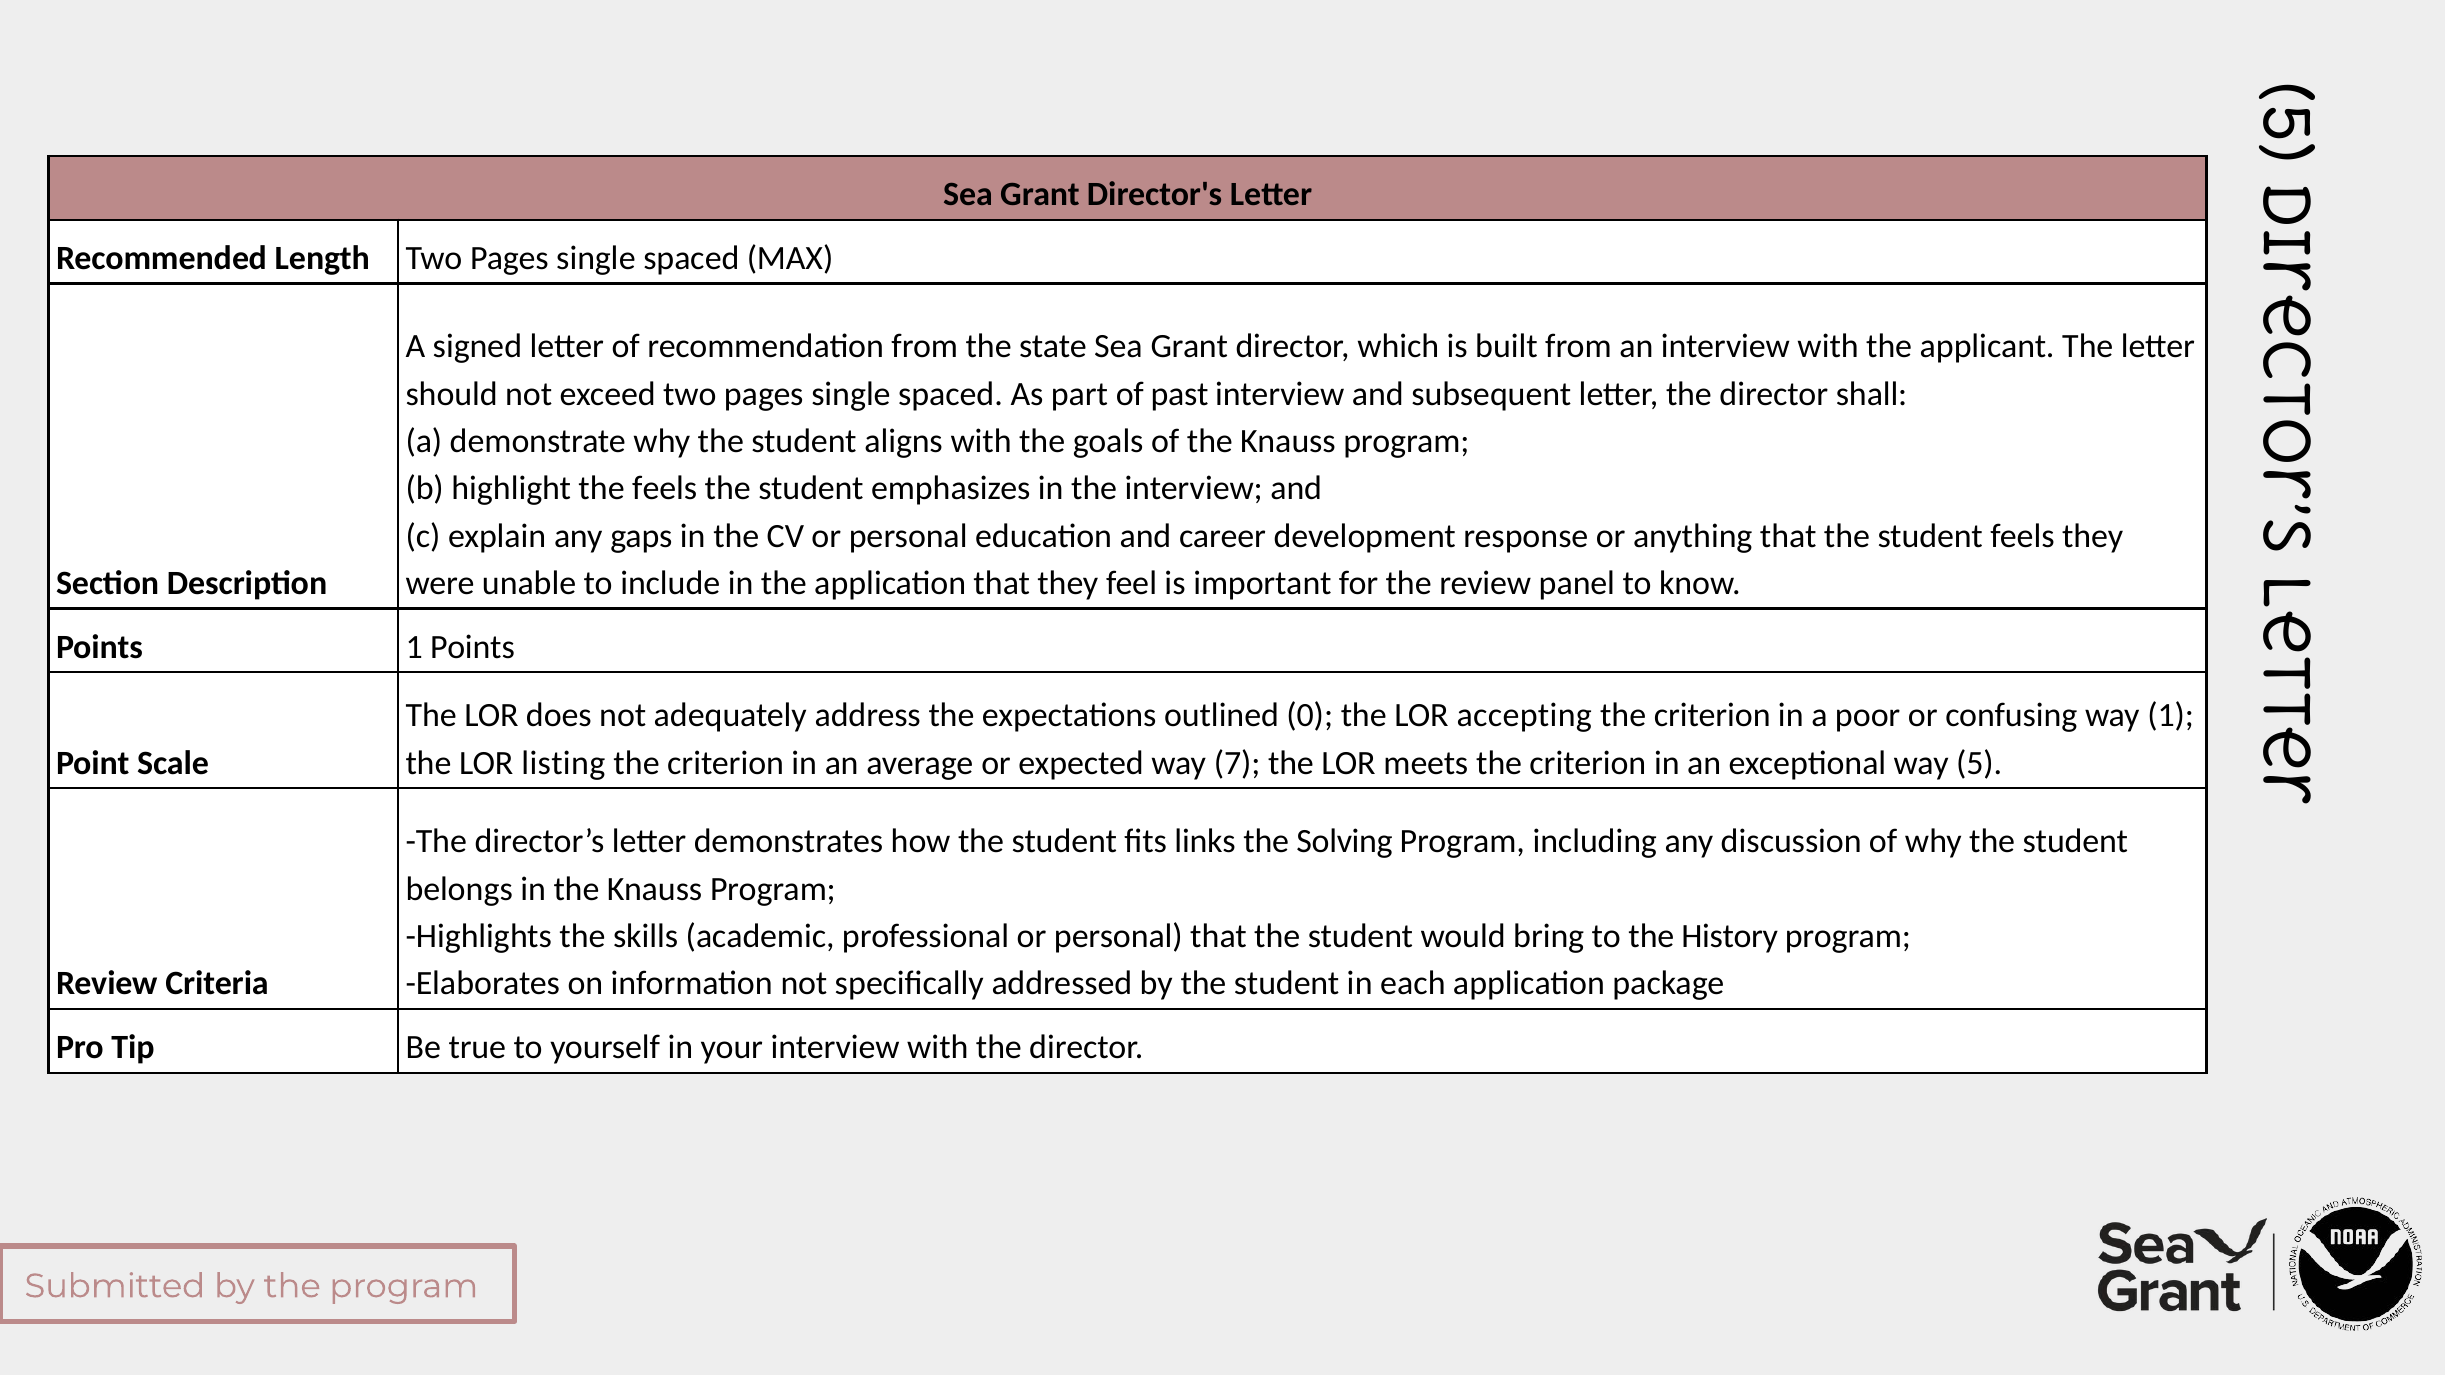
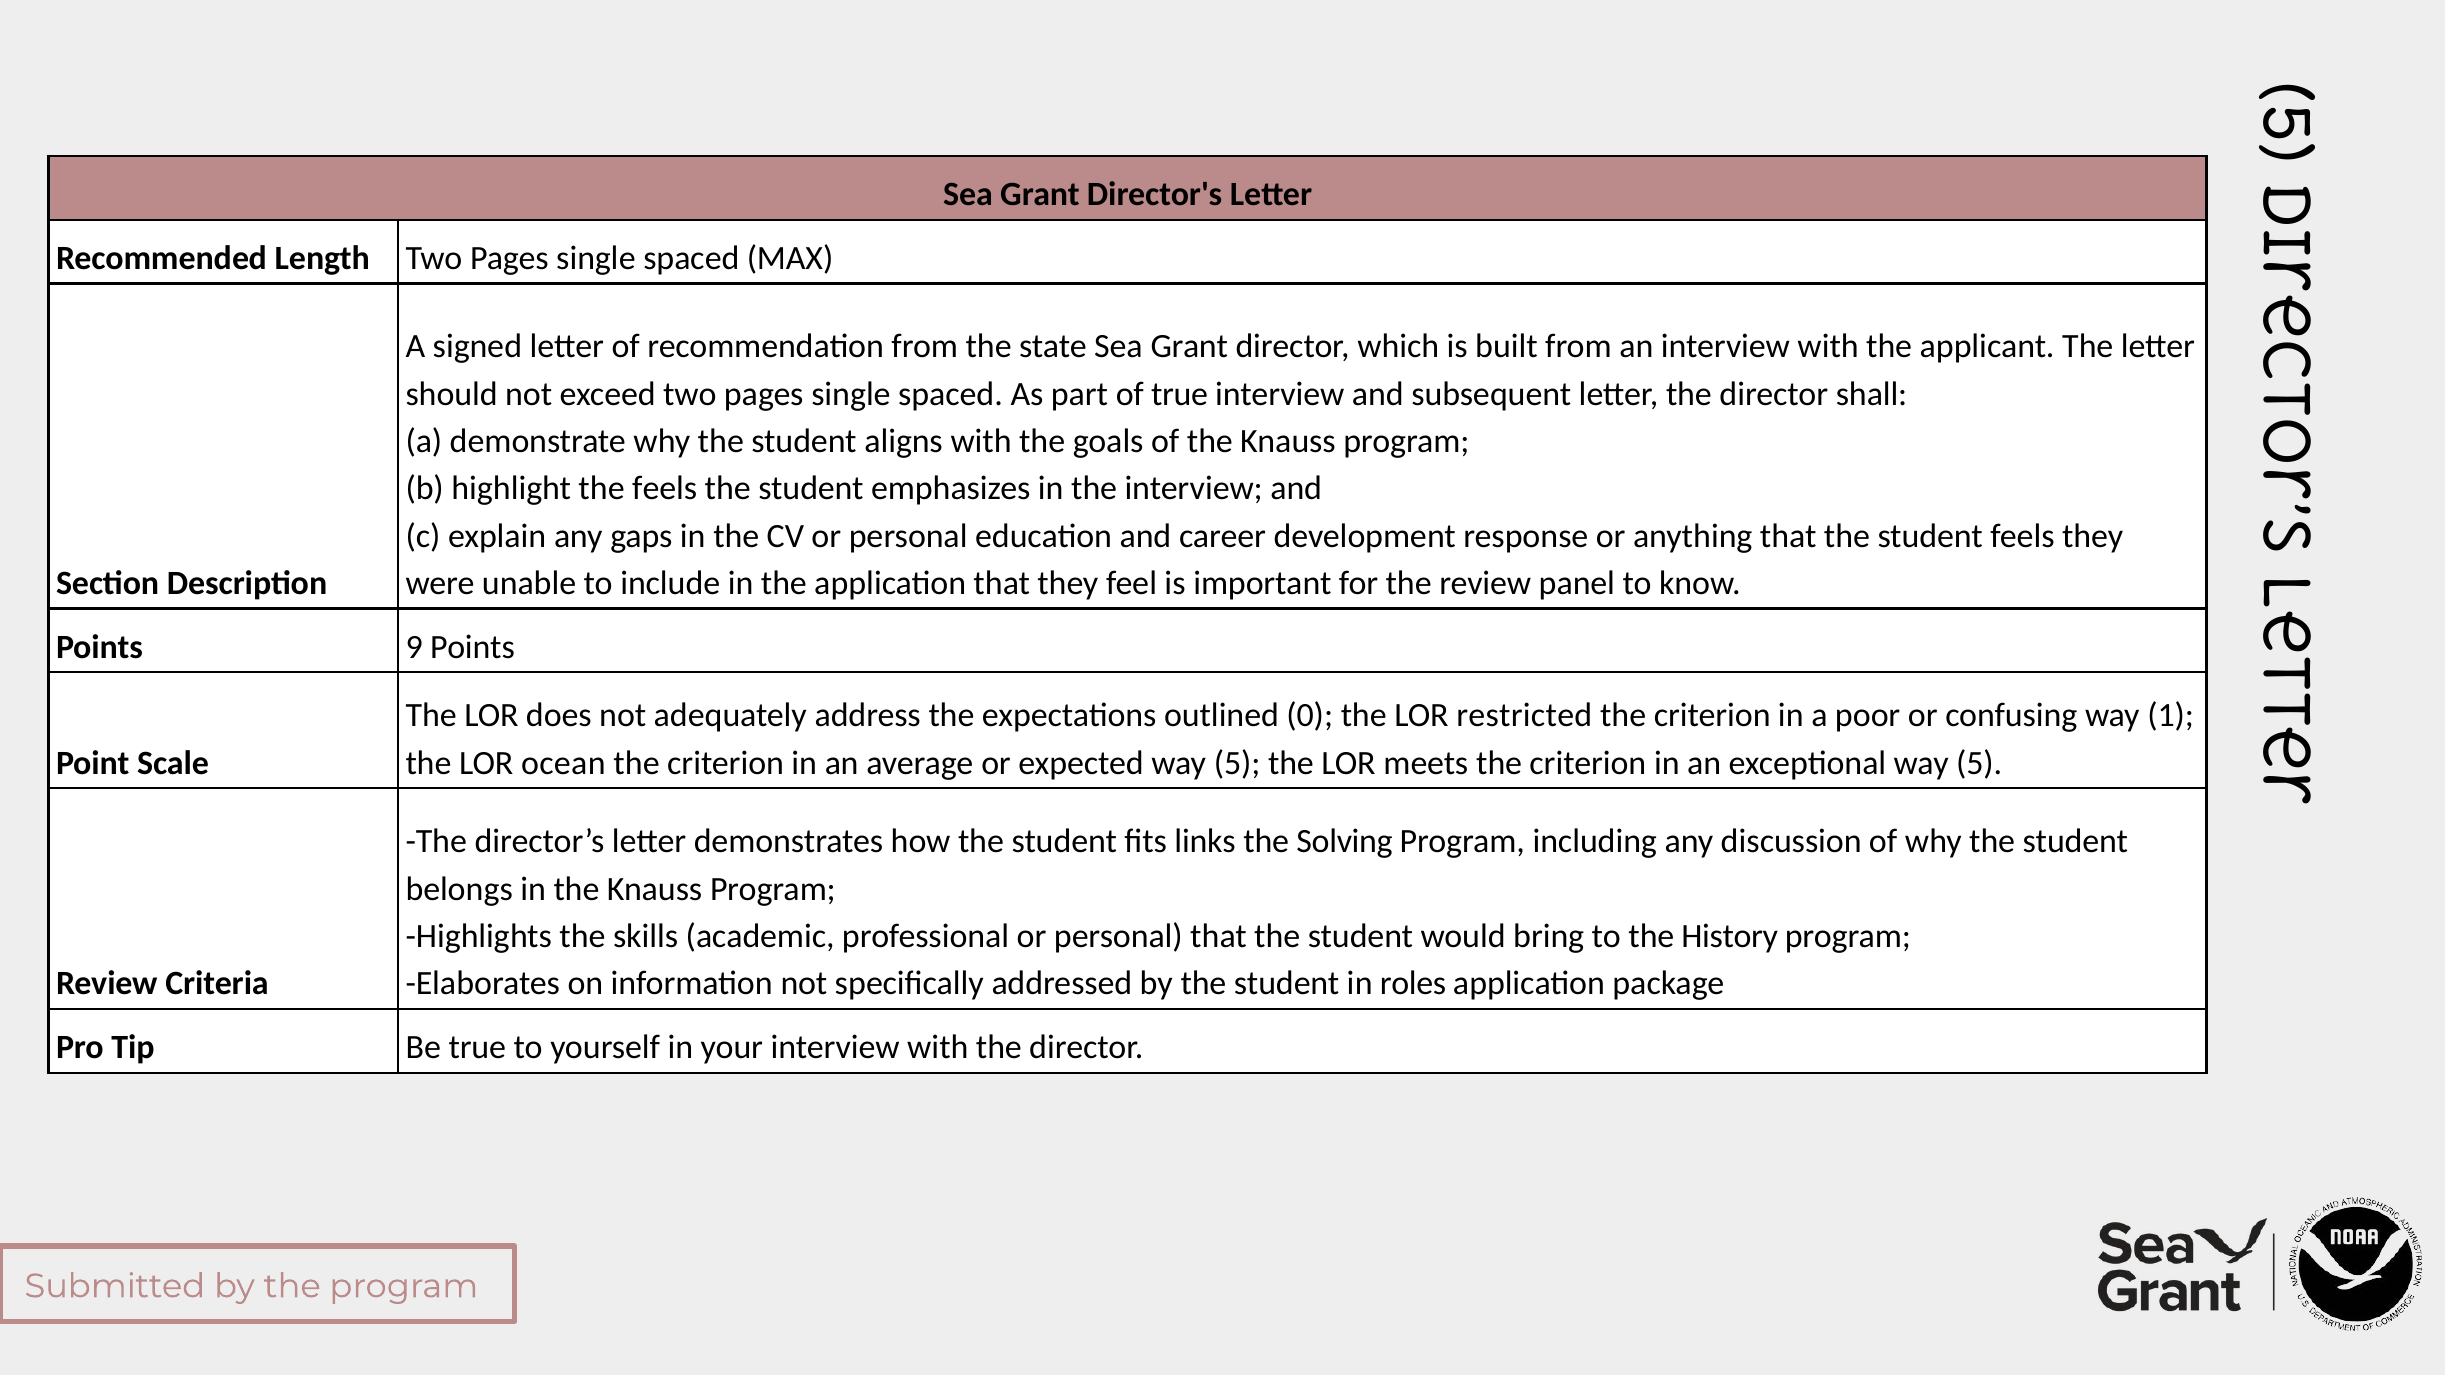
of past: past -> true
Points 1: 1 -> 9
accepting: accepting -> restricted
listing: listing -> ocean
expected way 7: 7 -> 5
each: each -> roles
